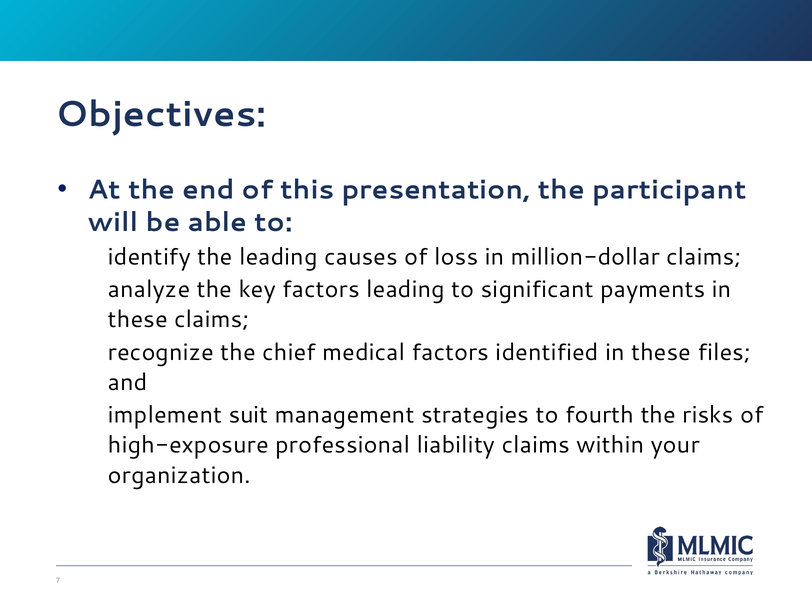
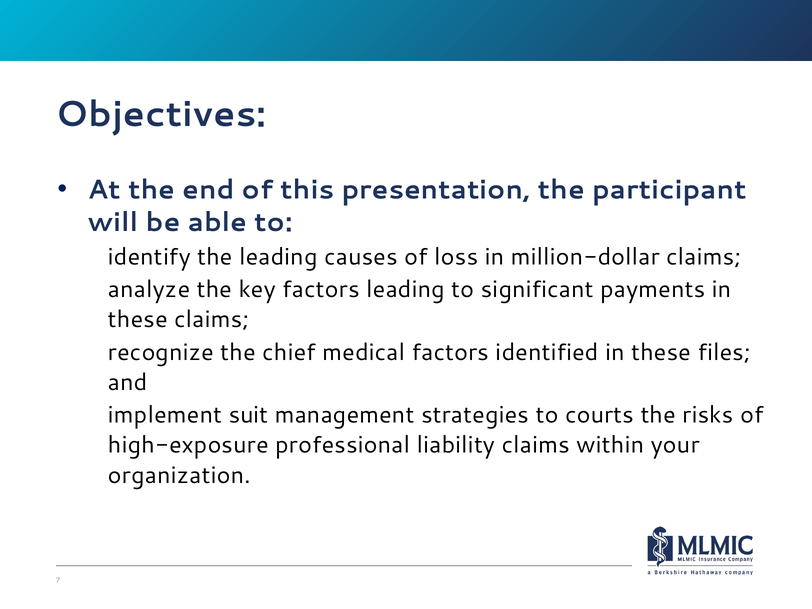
fourth: fourth -> courts
